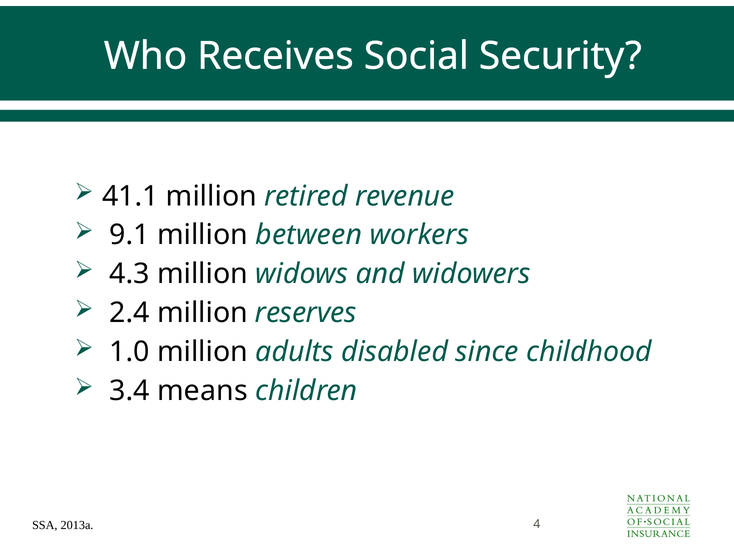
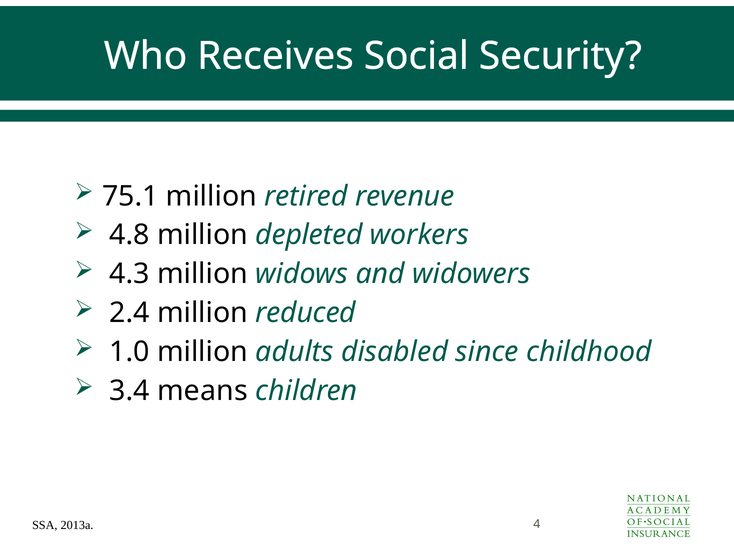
41.1: 41.1 -> 75.1
9.1: 9.1 -> 4.8
between: between -> depleted
reserves: reserves -> reduced
